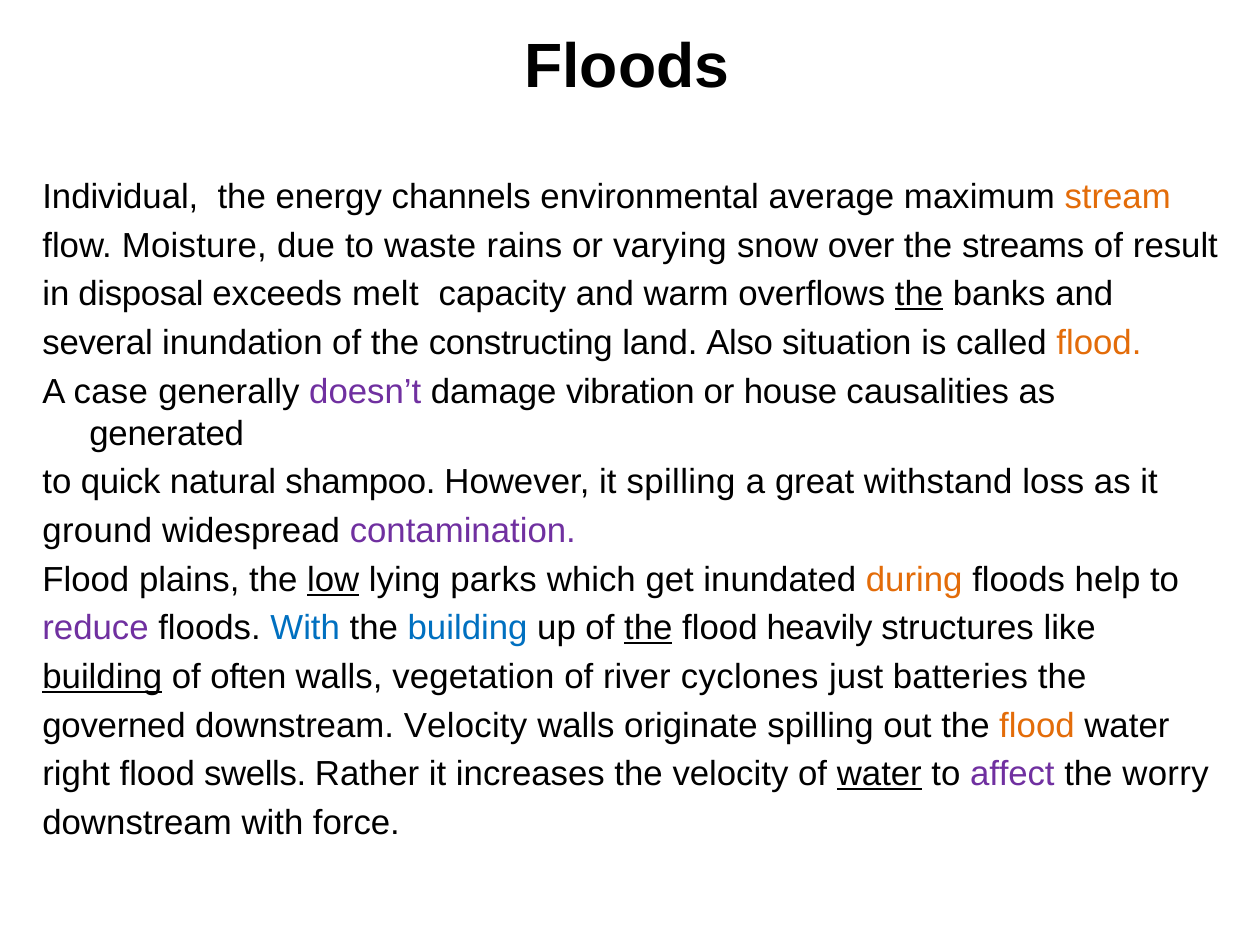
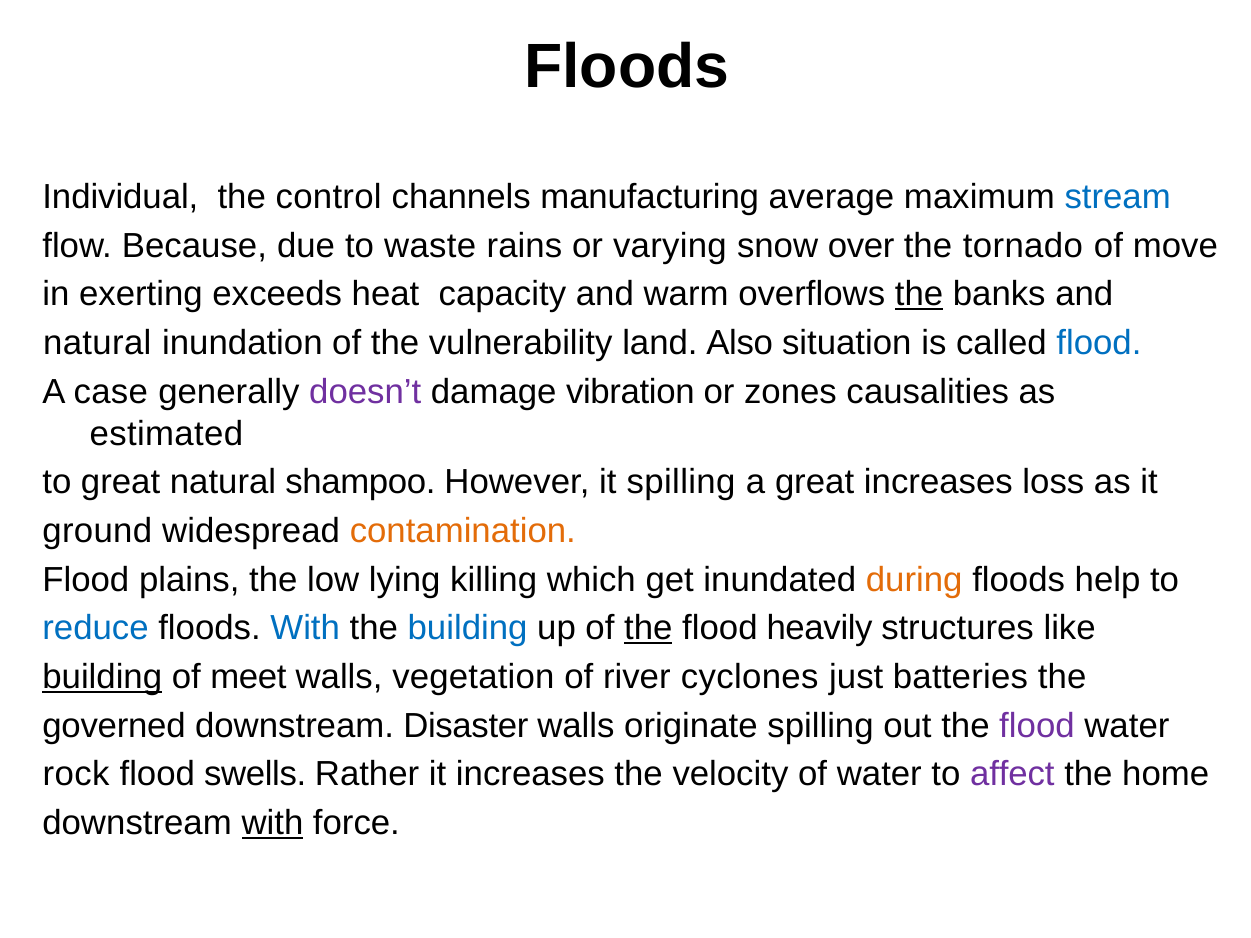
energy: energy -> control
environmental: environmental -> manufacturing
stream colour: orange -> blue
Moisture: Moisture -> Because
streams: streams -> tornado
result: result -> move
disposal: disposal -> exerting
melt: melt -> heat
several at (98, 343): several -> natural
constructing: constructing -> vulnerability
flood at (1099, 343) colour: orange -> blue
house: house -> zones
generated: generated -> estimated
to quick: quick -> great
great withstand: withstand -> increases
contamination colour: purple -> orange
low underline: present -> none
parks: parks -> killing
reduce colour: purple -> blue
often: often -> meet
downstream Velocity: Velocity -> Disaster
flood at (1037, 726) colour: orange -> purple
right: right -> rock
water at (879, 775) underline: present -> none
worry: worry -> home
with at (272, 823) underline: none -> present
